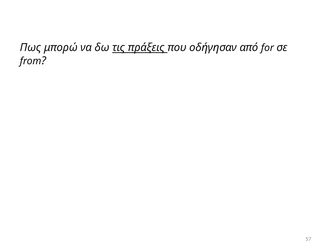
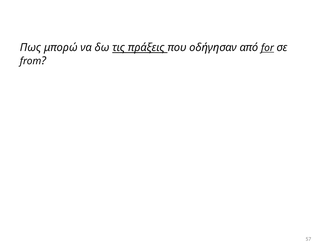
for underline: none -> present
